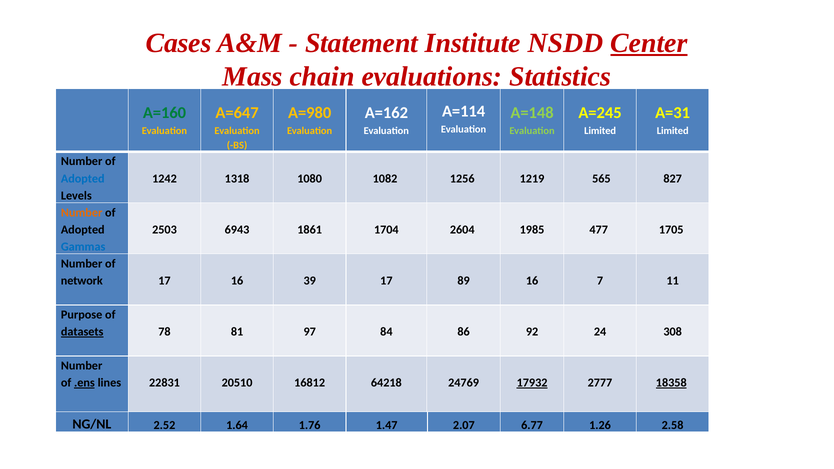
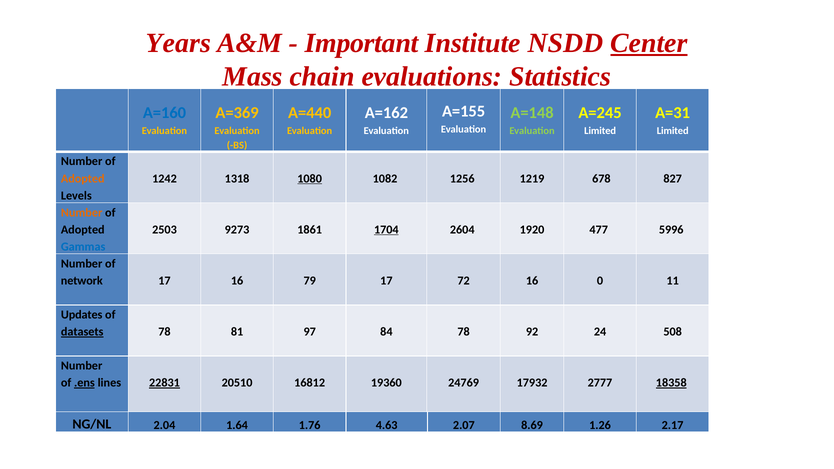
Cases: Cases -> Years
Statement: Statement -> Important
A=114: A=114 -> A=155
A=160 colour: green -> blue
A=647: A=647 -> A=369
A=980: A=980 -> A=440
Adopted at (83, 179) colour: blue -> orange
1080 underline: none -> present
565: 565 -> 678
6943: 6943 -> 9273
1704 underline: none -> present
1985: 1985 -> 1920
1705: 1705 -> 5996
39: 39 -> 79
89: 89 -> 72
7: 7 -> 0
Purpose: Purpose -> Updates
84 86: 86 -> 78
308: 308 -> 508
22831 underline: none -> present
64218: 64218 -> 19360
17932 underline: present -> none
2.52: 2.52 -> 2.04
1.47: 1.47 -> 4.63
6.77: 6.77 -> 8.69
2.58: 2.58 -> 2.17
